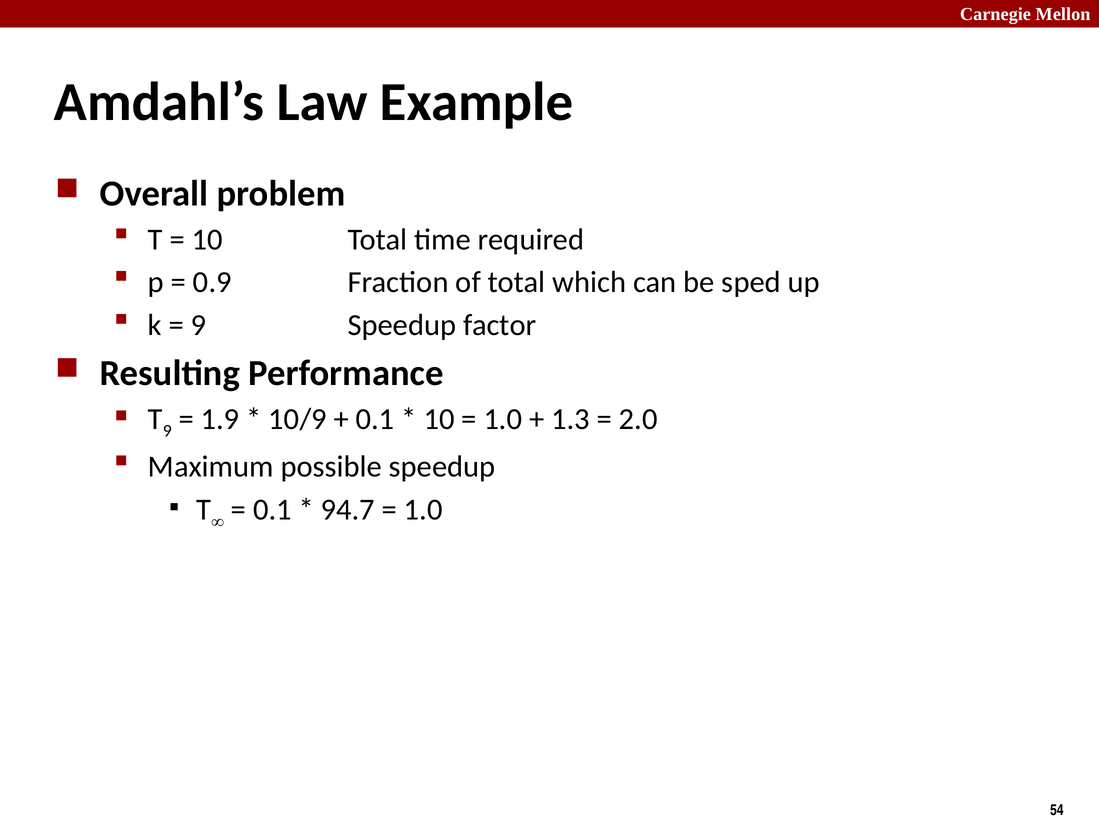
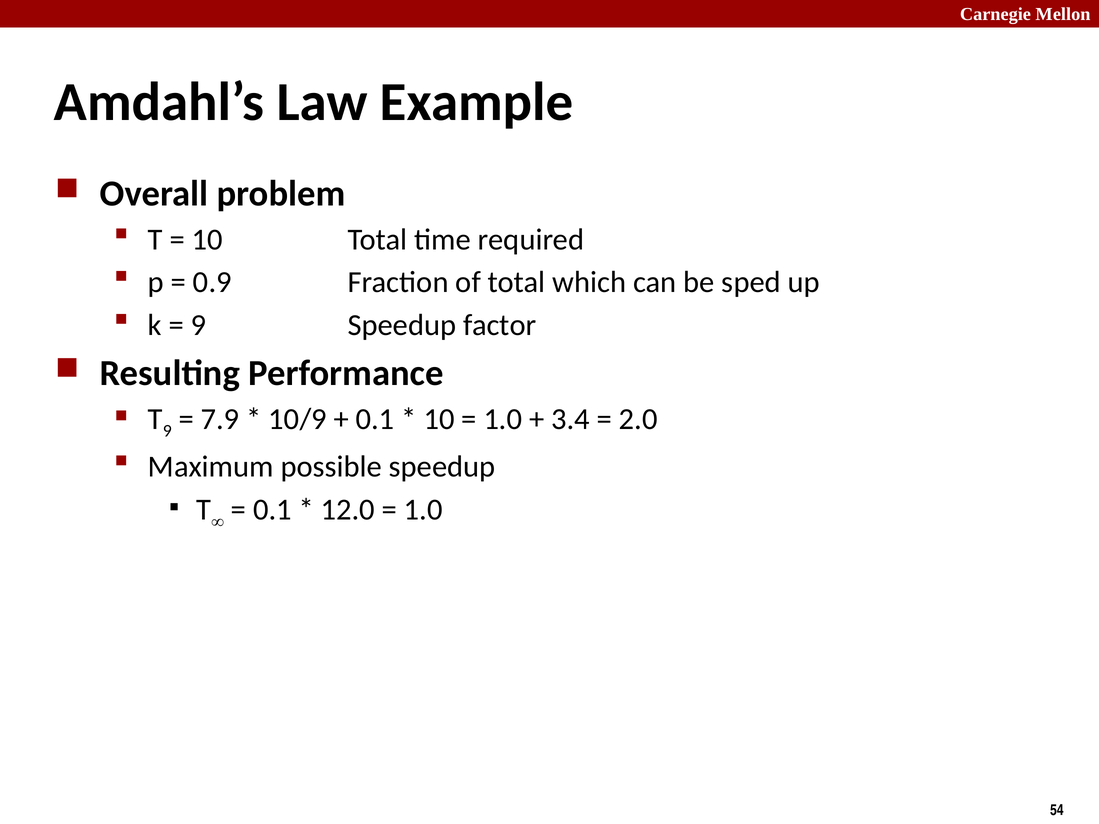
1.9: 1.9 -> 7.9
1.3: 1.3 -> 3.4
94.7: 94.7 -> 12.0
